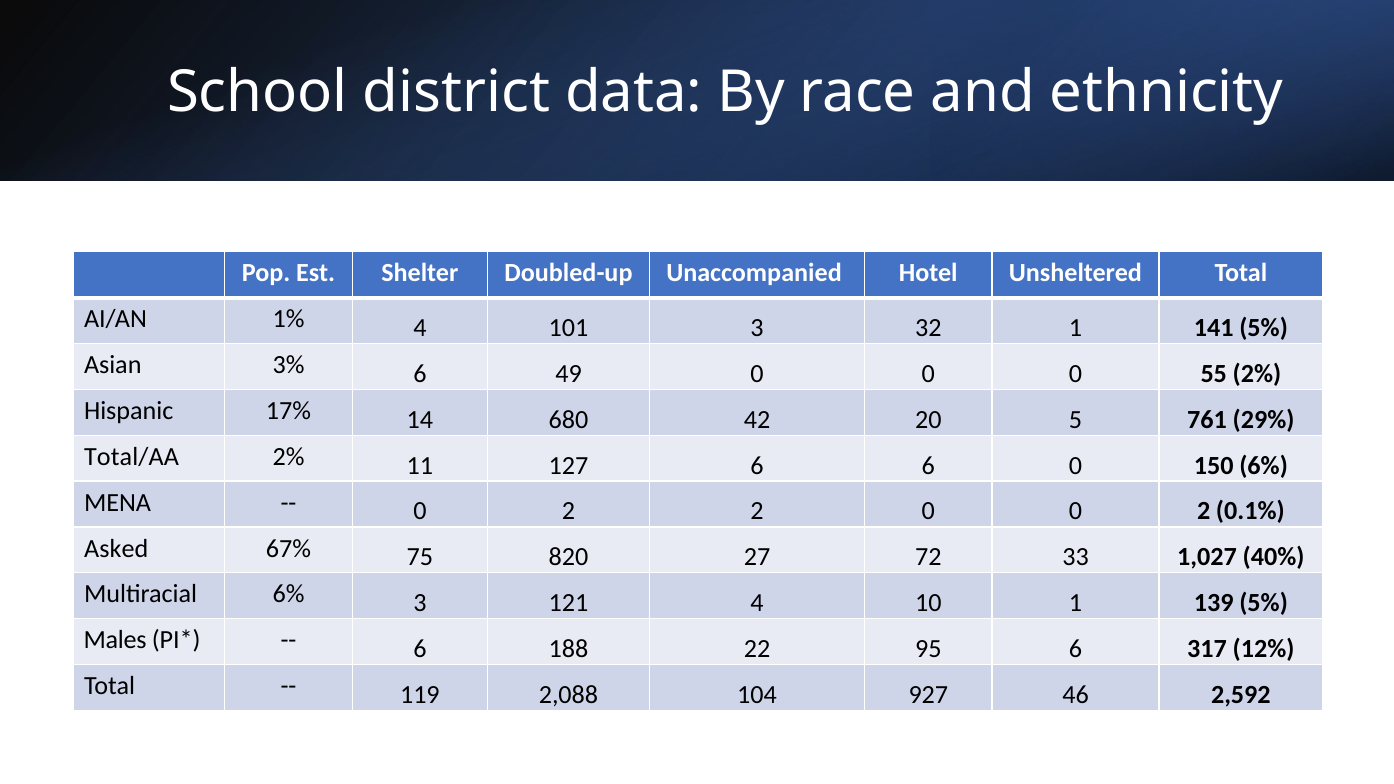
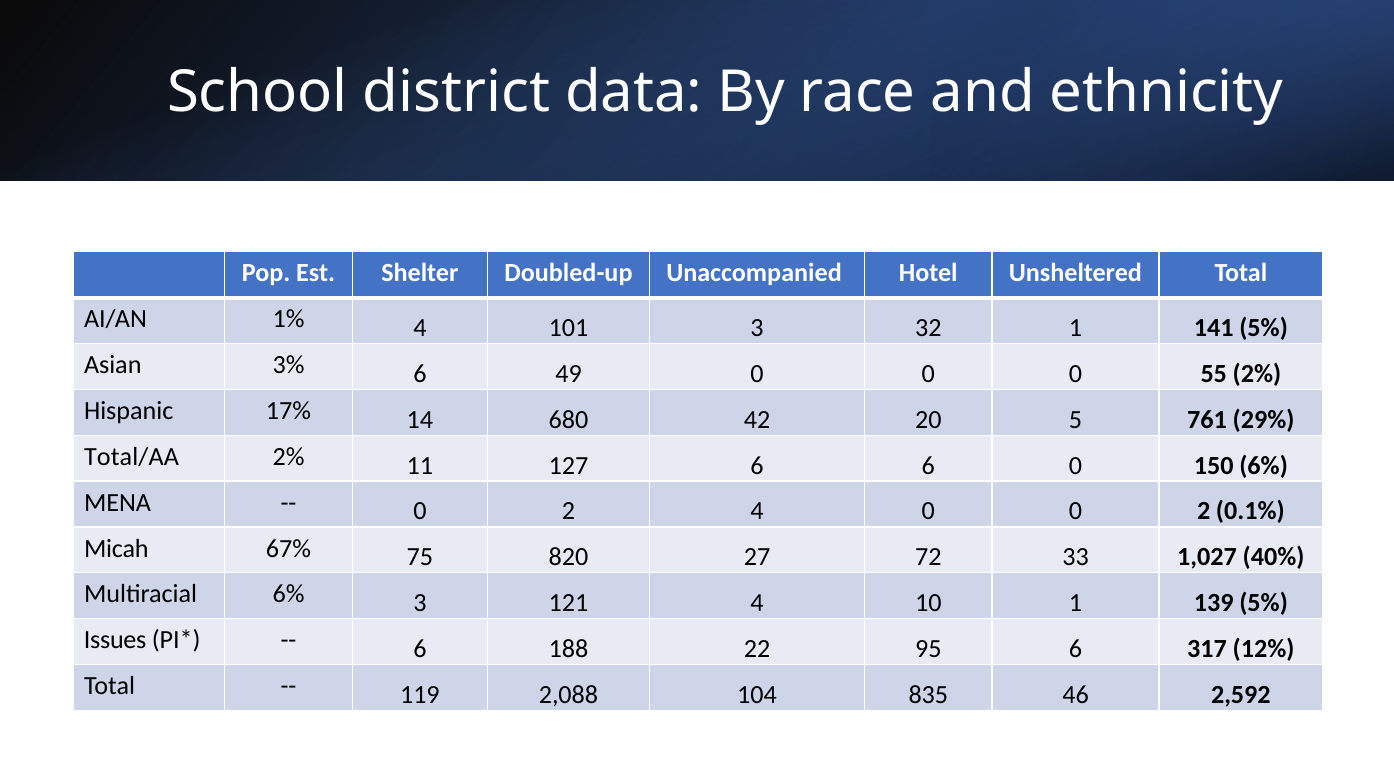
2 2: 2 -> 4
Asked: Asked -> Micah
Males: Males -> Issues
927: 927 -> 835
